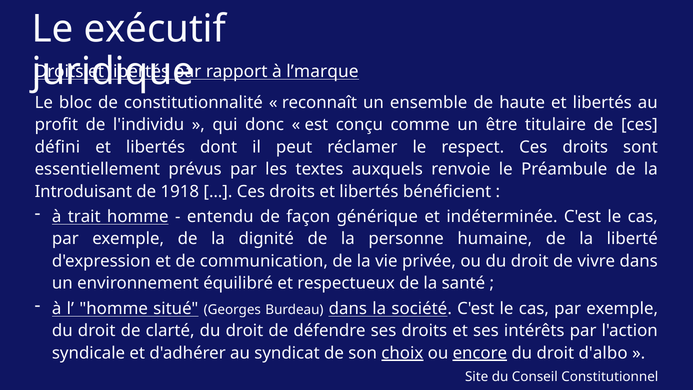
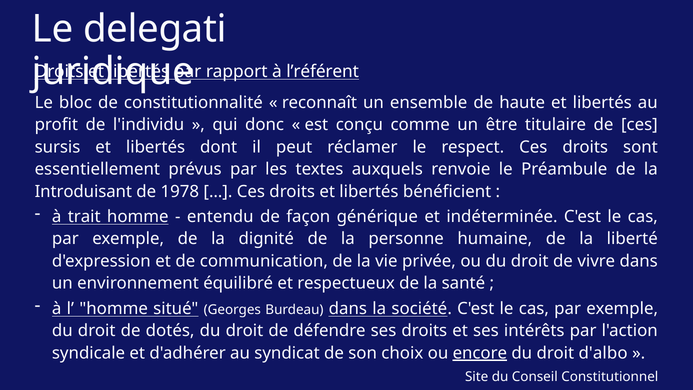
exécutif: exécutif -> delegati
l’marque: l’marque -> l’référent
défini: défini -> sursis
1918: 1918 -> 1978
clarté: clarté -> dotés
choix underline: present -> none
